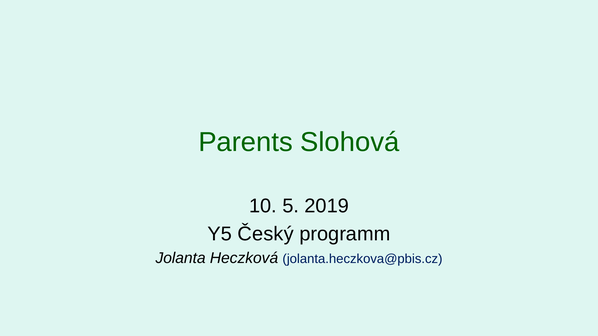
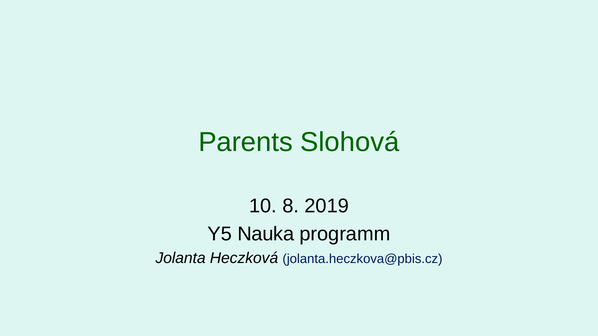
5: 5 -> 8
Český: Český -> Nauka
